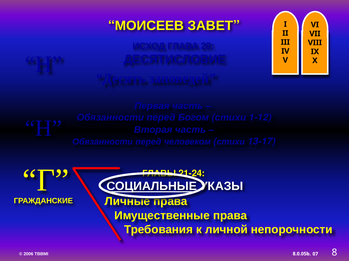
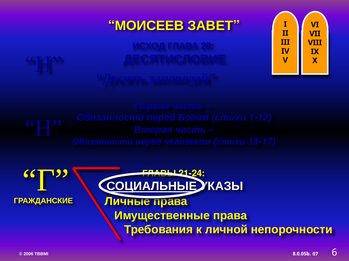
8: 8 -> 6
